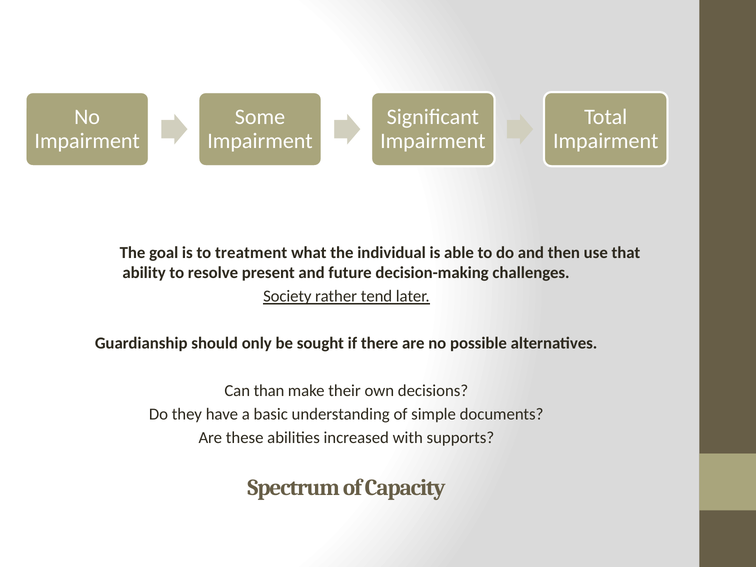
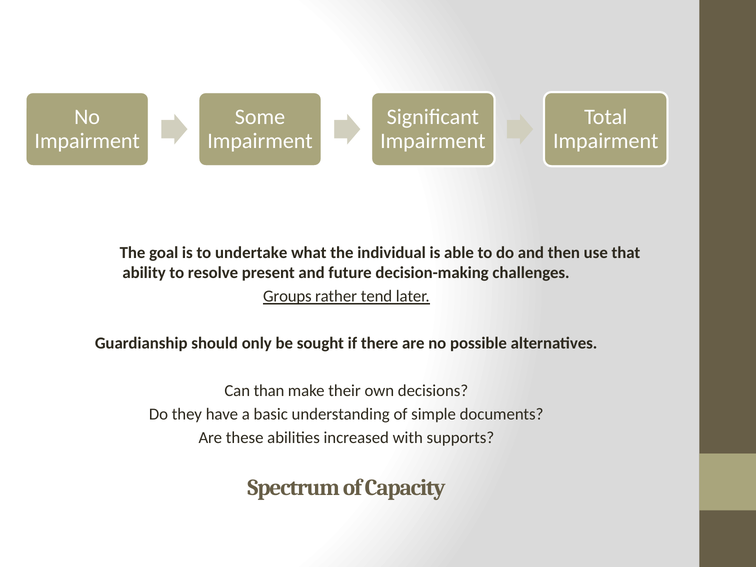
treatment: treatment -> undertake
Society: Society -> Groups
